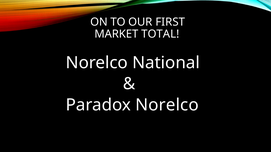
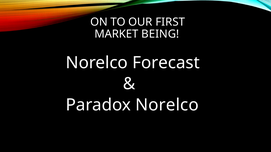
TOTAL: TOTAL -> BEING
National: National -> Forecast
